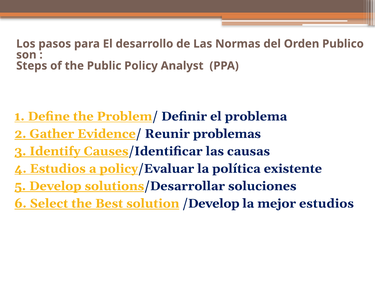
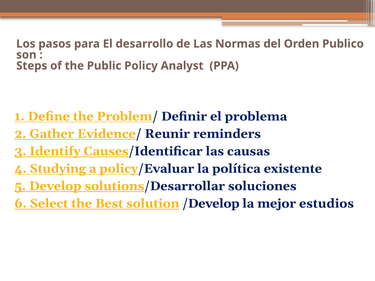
problemas: problemas -> reminders
4 Estudios: Estudios -> Studying
